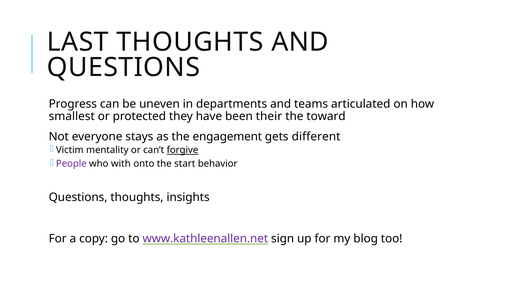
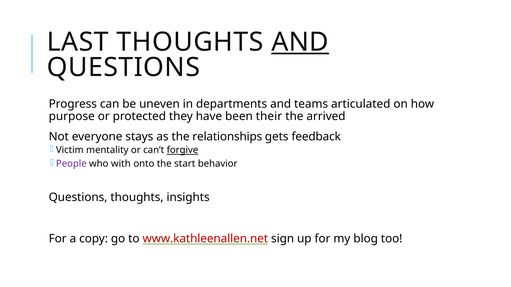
AND at (300, 42) underline: none -> present
smallest: smallest -> purpose
toward: toward -> arrived
engagement: engagement -> relationships
different: different -> feedback
www.kathleenallen.net colour: purple -> red
